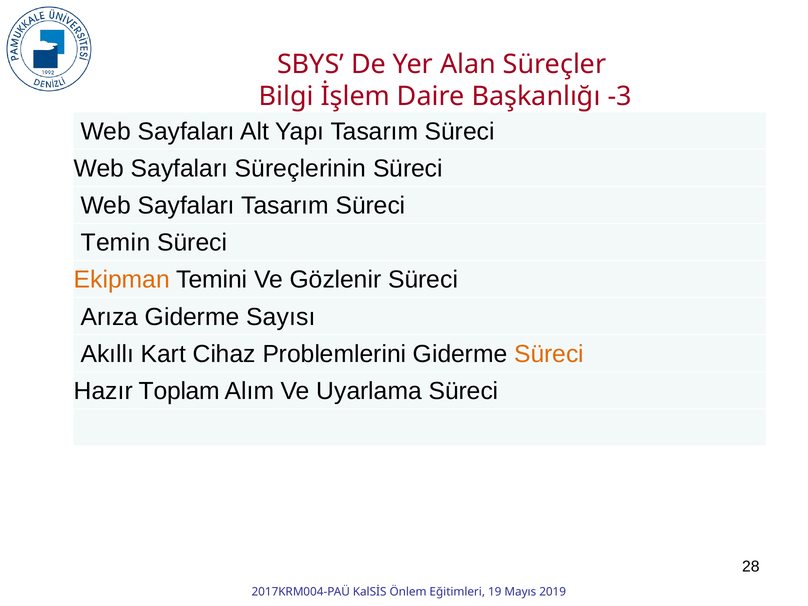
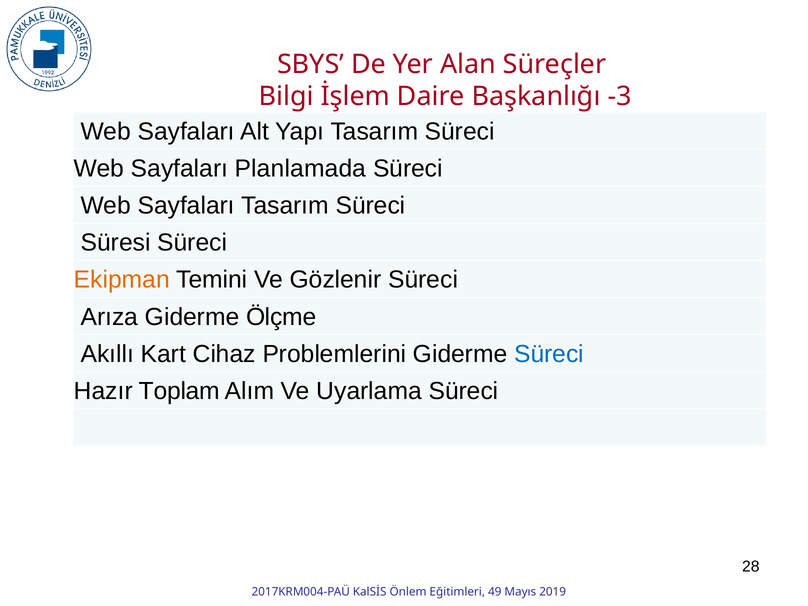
Süreçlerinin: Süreçlerinin -> Planlamada
Temin: Temin -> Süresi
Sayısı: Sayısı -> Ölçme
Süreci at (549, 354) colour: orange -> blue
19: 19 -> 49
